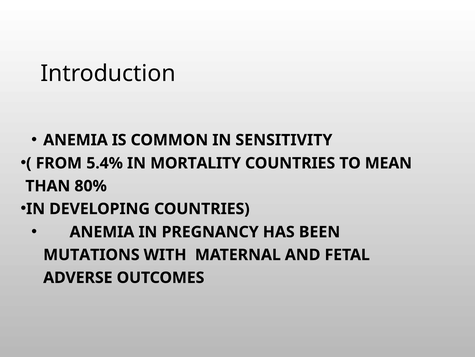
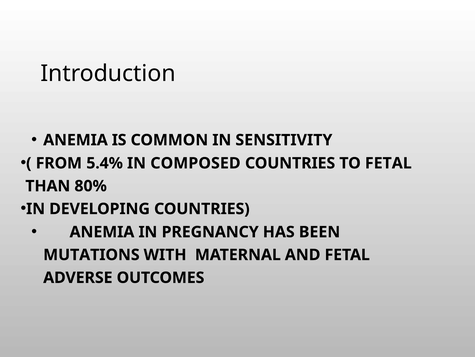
MORTALITY: MORTALITY -> COMPOSED
TO MEAN: MEAN -> FETAL
